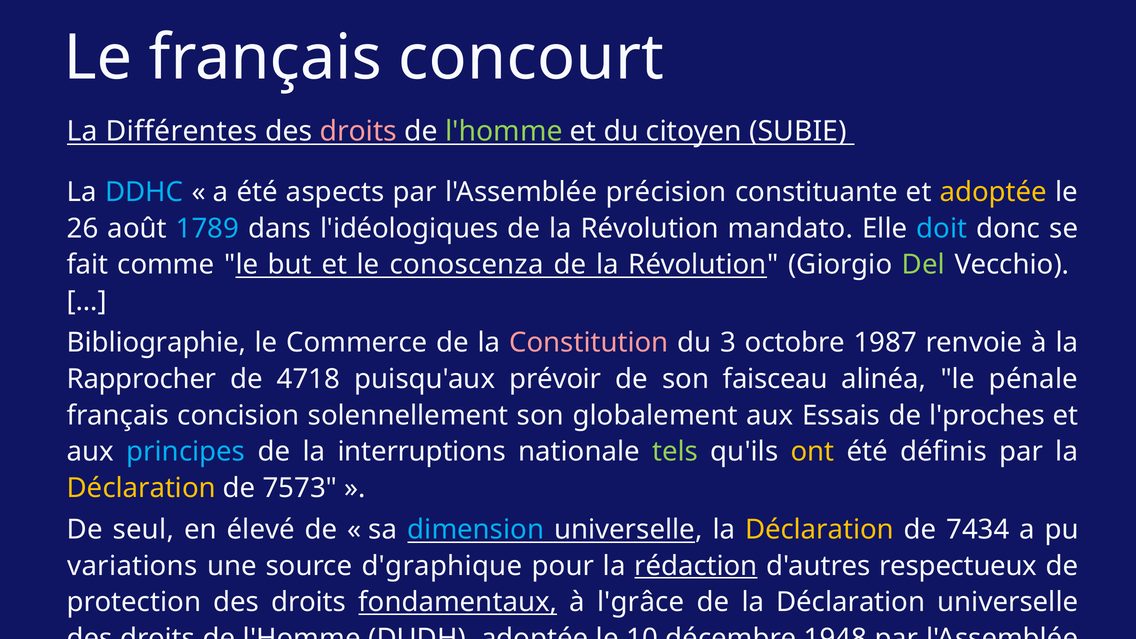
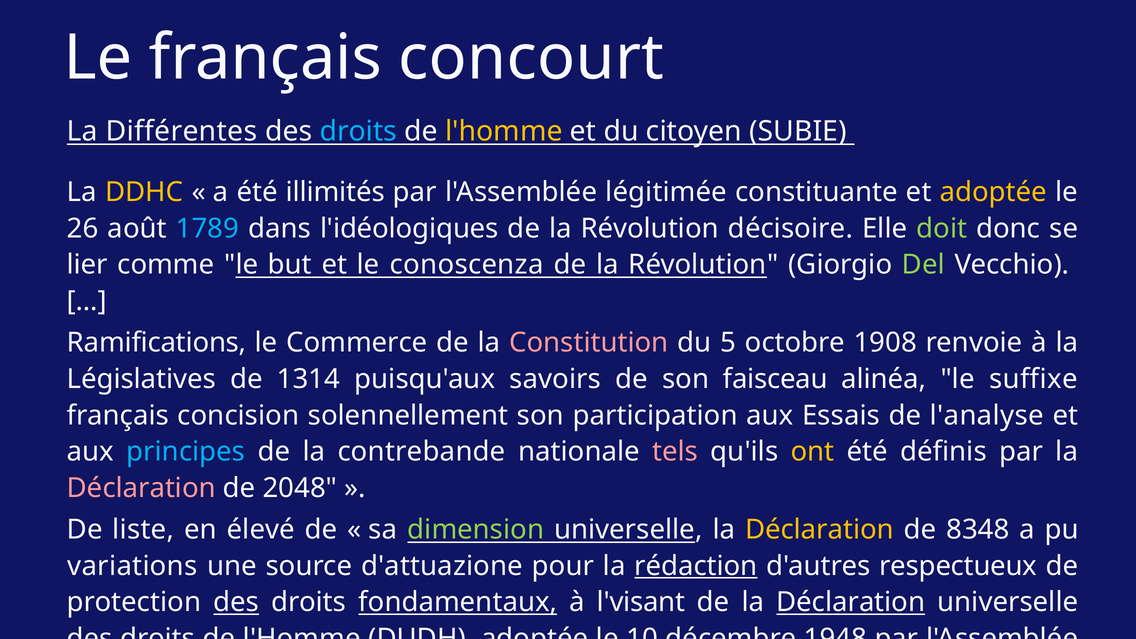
droits at (358, 131) colour: pink -> light blue
l'homme at (504, 131) colour: light green -> yellow
DDHC colour: light blue -> yellow
aspects: aspects -> illimités
précision: précision -> légitimée
mandato: mandato -> décisoire
doit colour: light blue -> light green
fait: fait -> lier
Bibliographie: Bibliographie -> Ramifications
3: 3 -> 5
1987: 1987 -> 1908
Rapprocher: Rapprocher -> Législatives
4718: 4718 -> 1314
prévoir: prévoir -> savoirs
pénale: pénale -> suffixe
globalement: globalement -> participation
l'proches: l'proches -> l'analyse
interruptions: interruptions -> contrebande
tels colour: light green -> pink
Déclaration at (141, 488) colour: yellow -> pink
7573: 7573 -> 2048
seul: seul -> liste
dimension colour: light blue -> light green
7434: 7434 -> 8348
d'graphique: d'graphique -> d'attuazione
des at (236, 602) underline: none -> present
l'grâce: l'grâce -> l'visant
Déclaration at (851, 602) underline: none -> present
